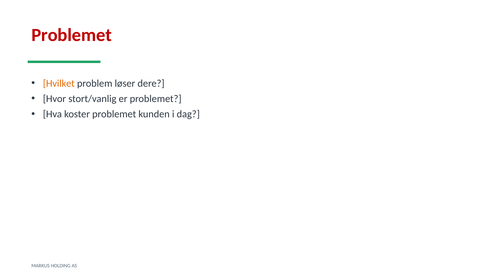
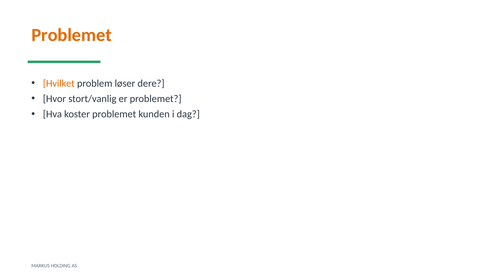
Problemet at (72, 35) colour: red -> orange
